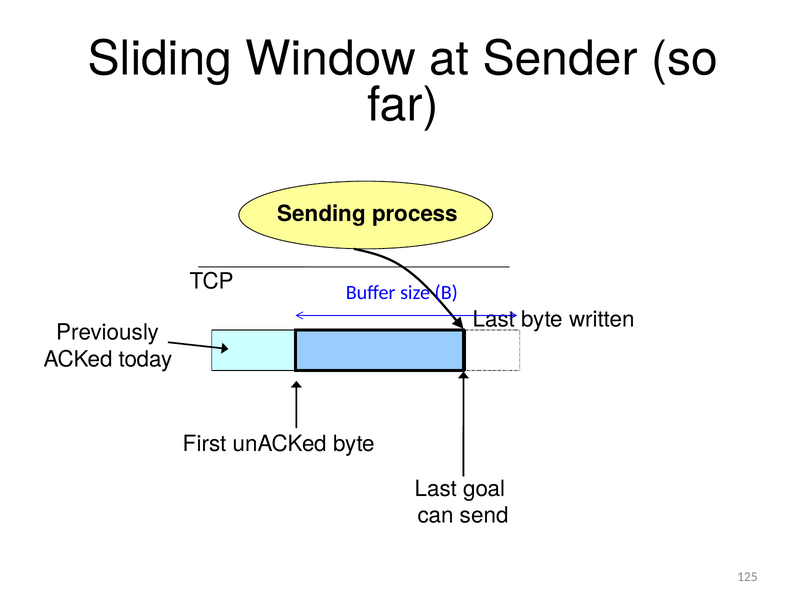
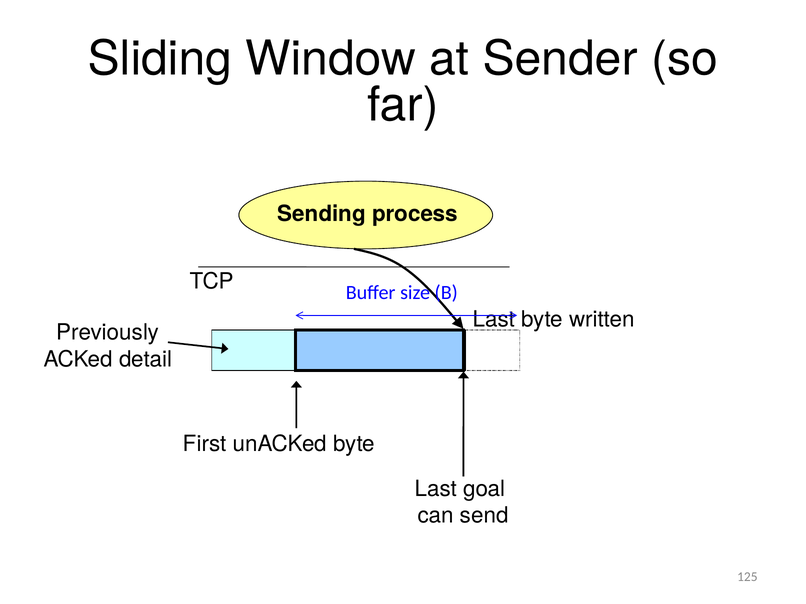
today: today -> detail
